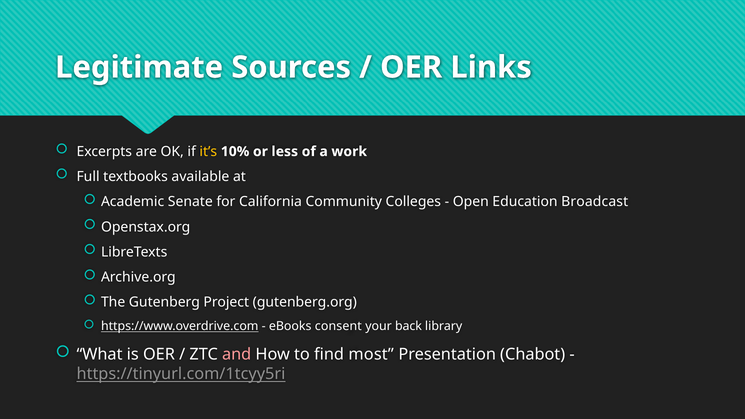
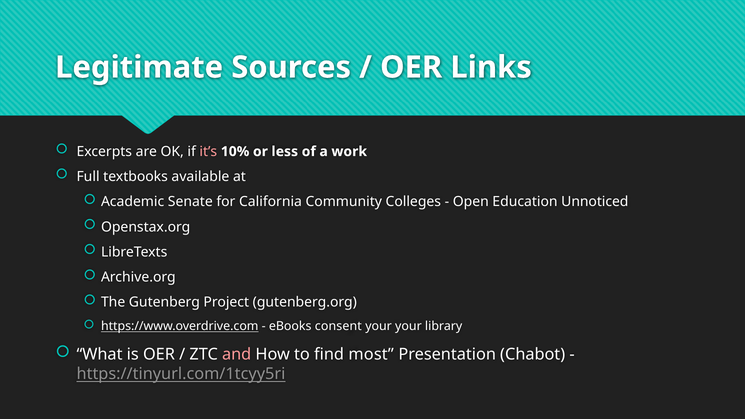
it’s colour: yellow -> pink
Broadcast: Broadcast -> Unnoticed
your back: back -> your
